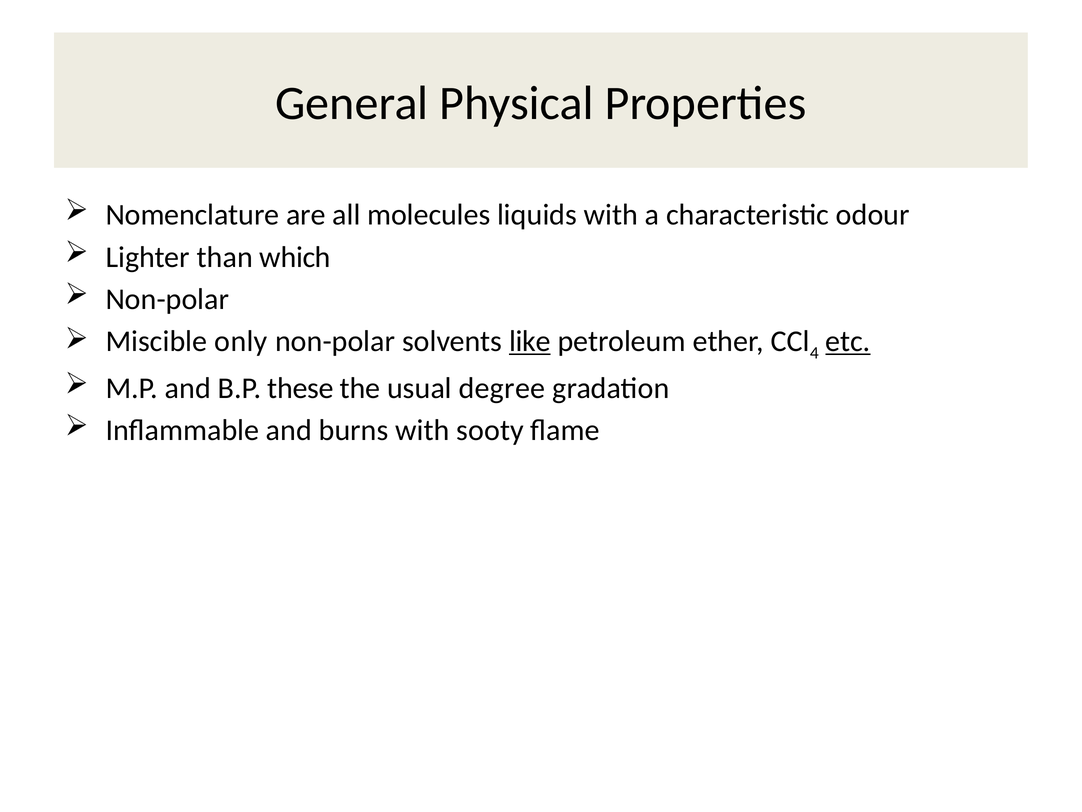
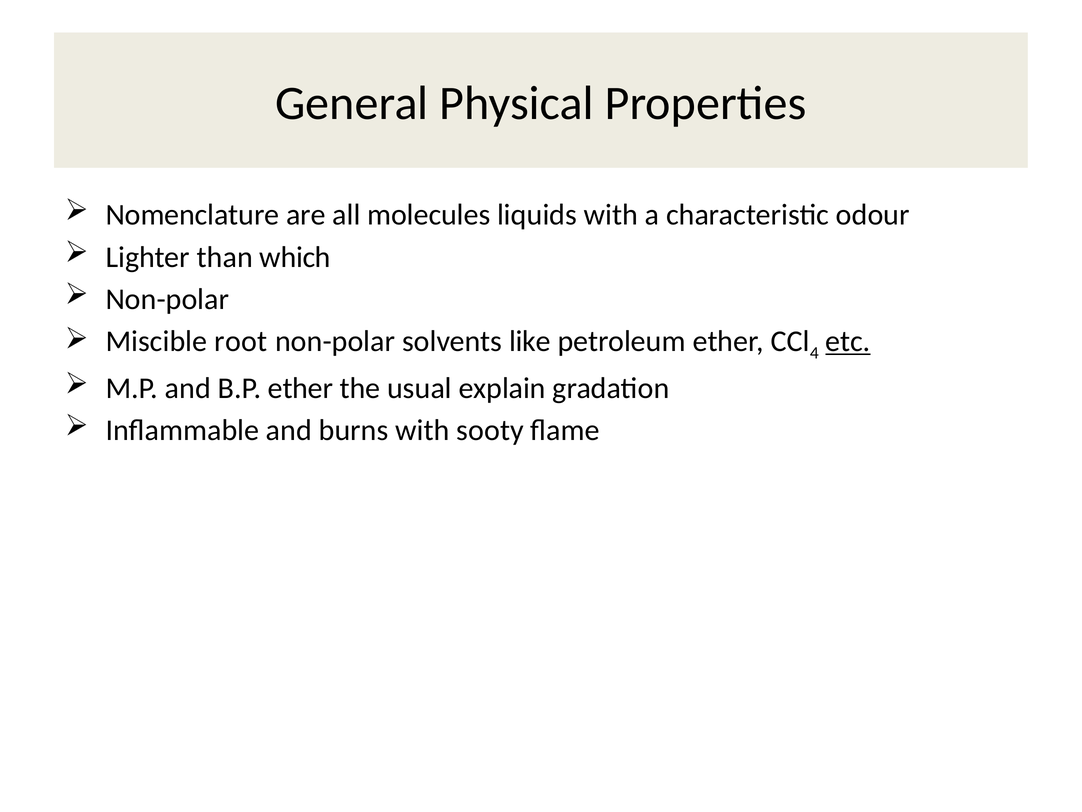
only: only -> root
like underline: present -> none
B.P these: these -> ether
degree: degree -> explain
